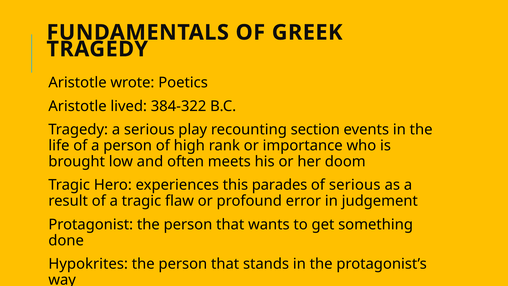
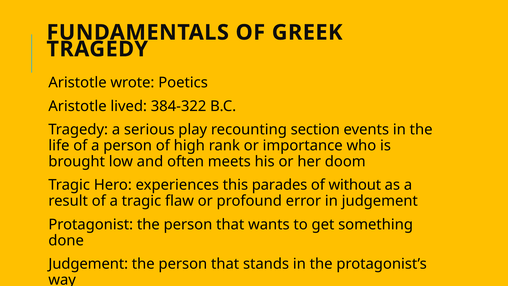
of serious: serious -> without
Hypokrites at (88, 264): Hypokrites -> Judgement
